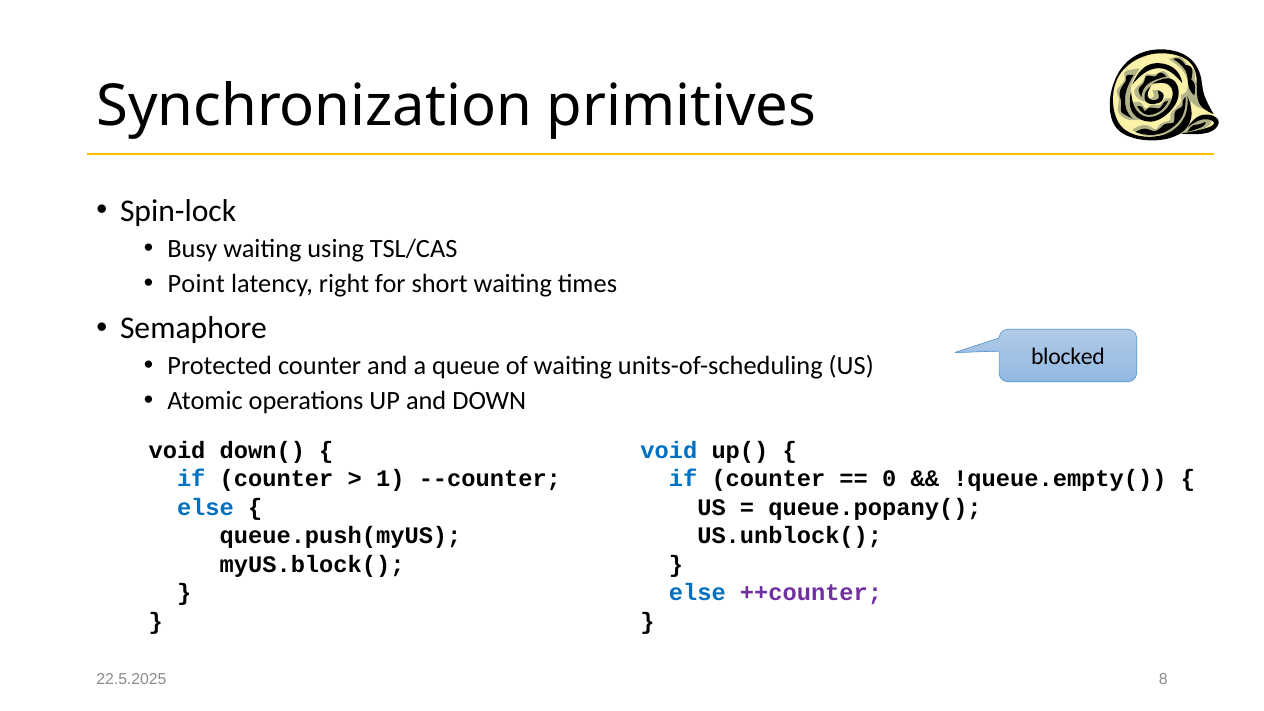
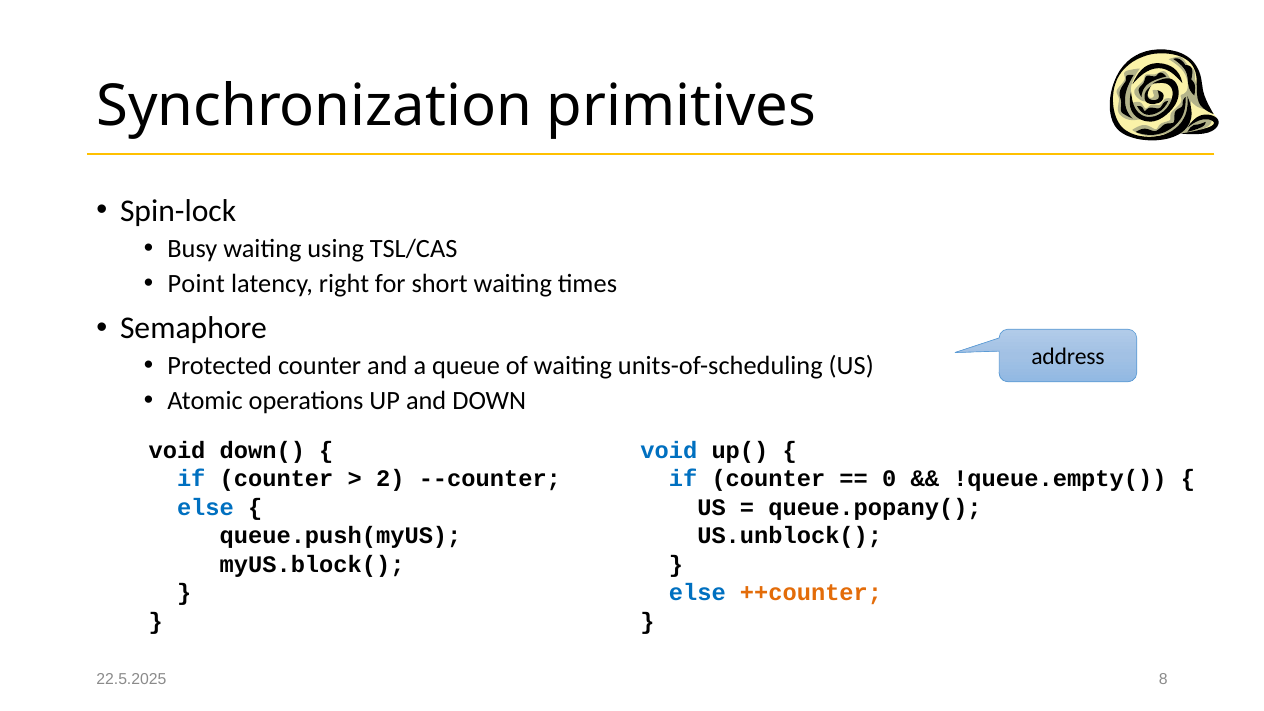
blocked: blocked -> address
1: 1 -> 2
++counter colour: purple -> orange
